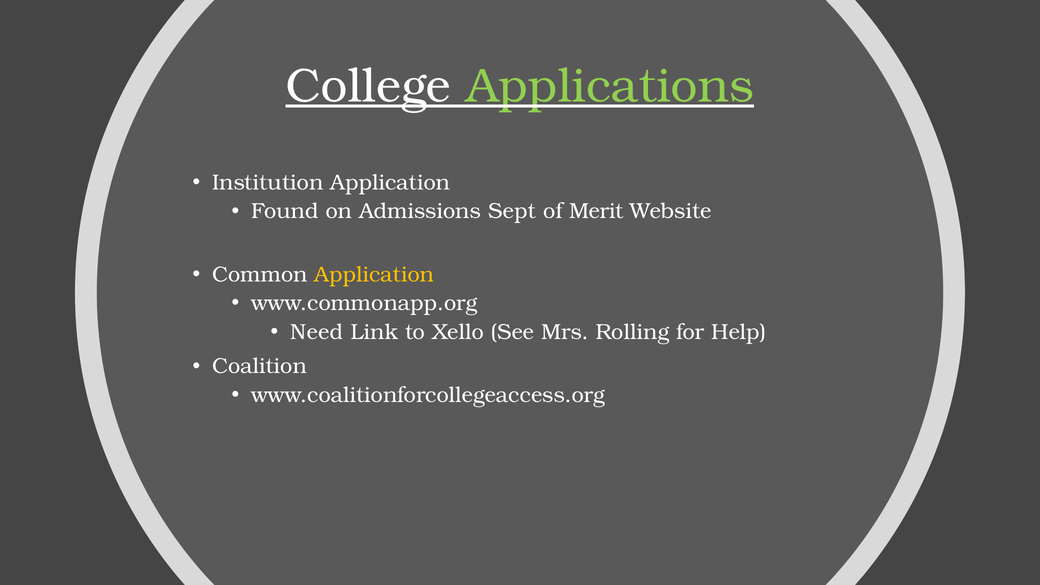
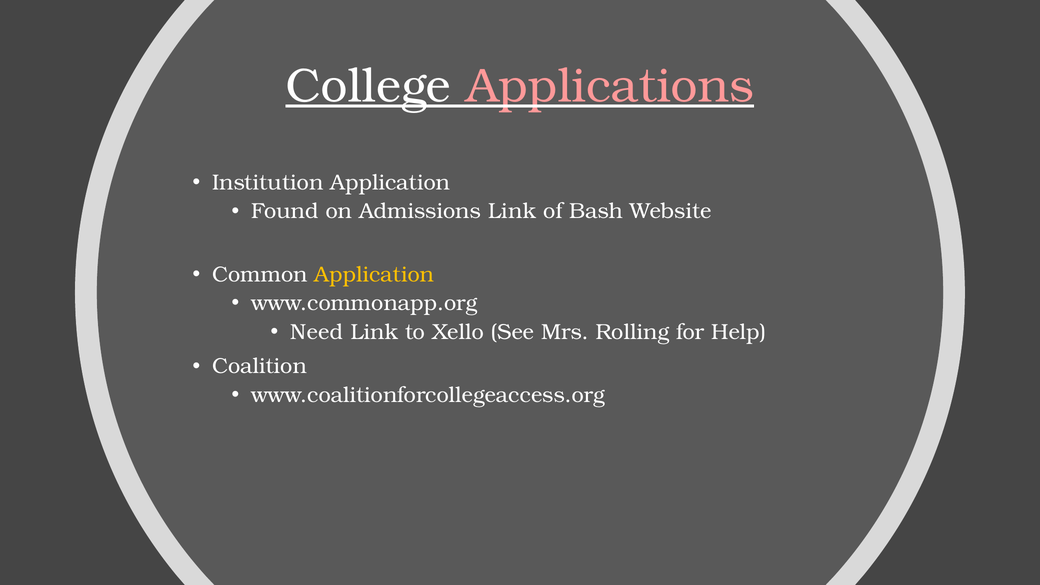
Applications colour: light green -> pink
Admissions Sept: Sept -> Link
Merit: Merit -> Bash
